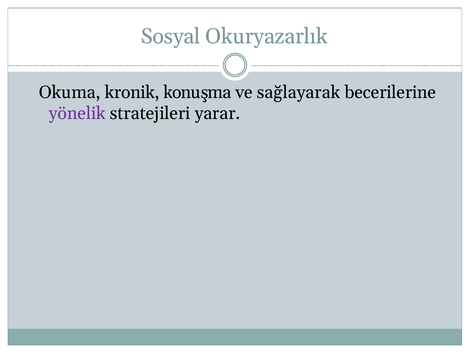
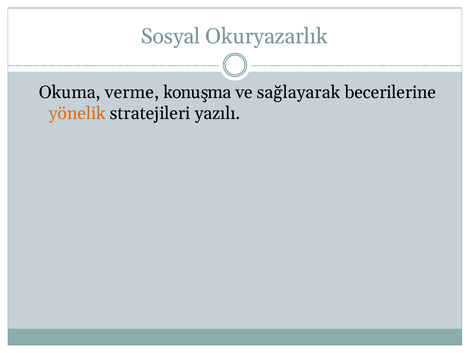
kronik: kronik -> verme
yönelik colour: purple -> orange
yarar: yarar -> yazılı
